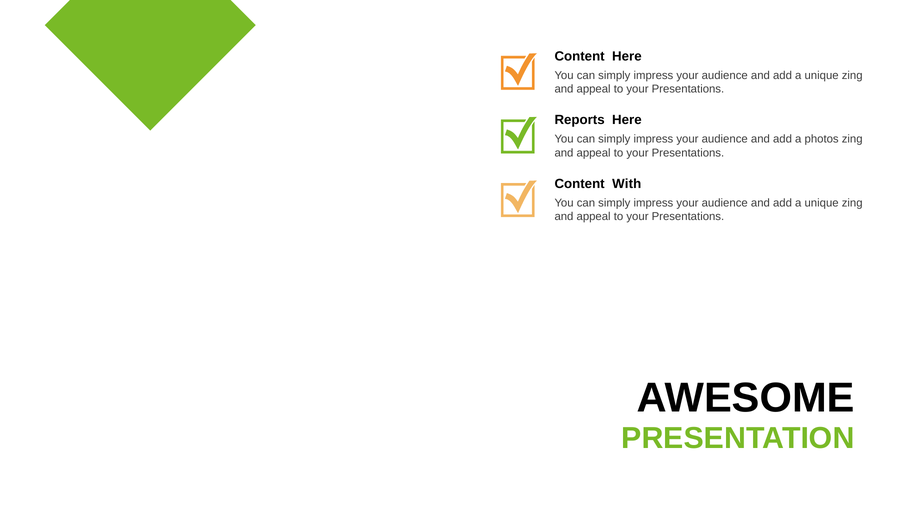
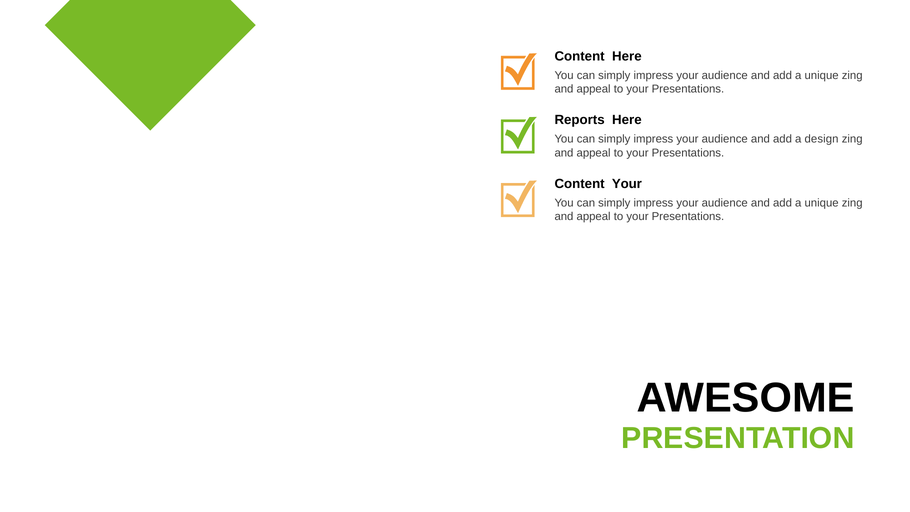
photos: photos -> design
Content With: With -> Your
